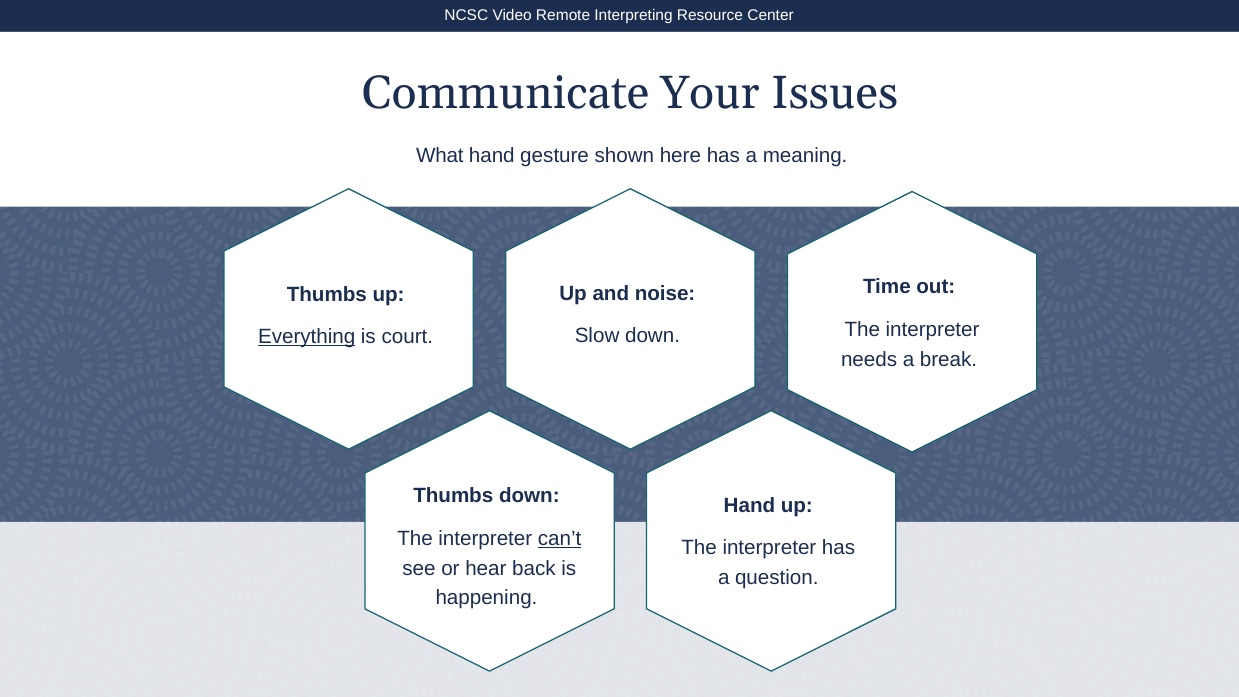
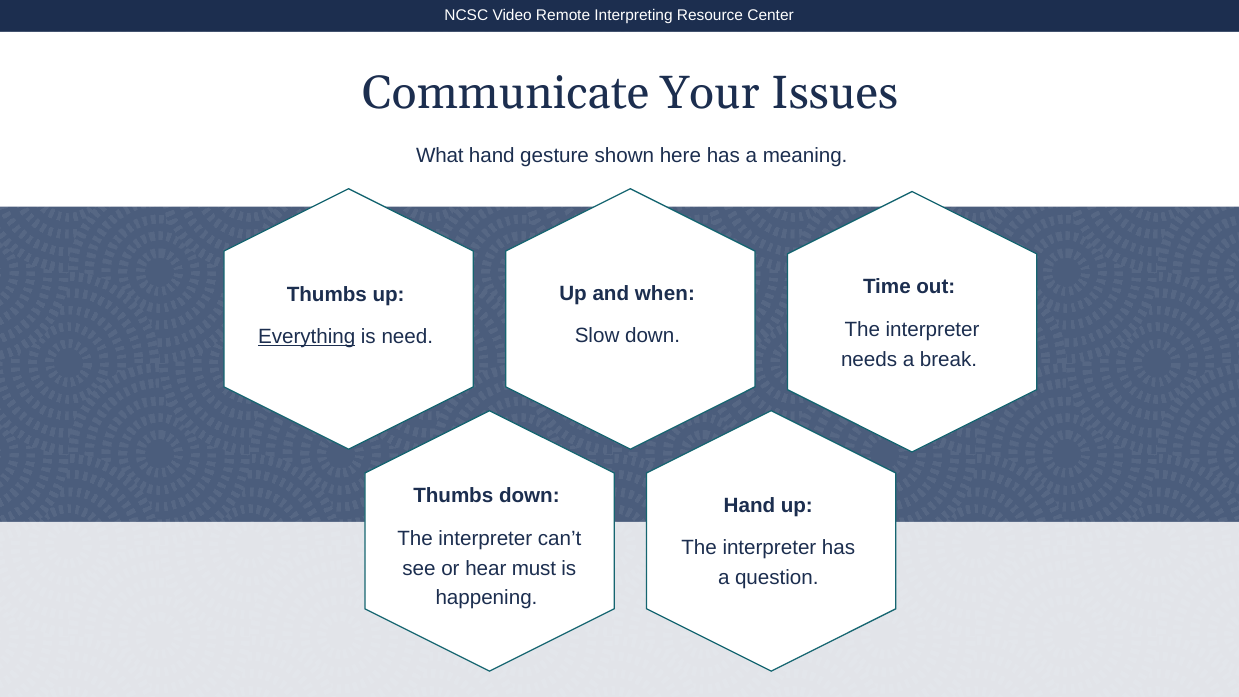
noise: noise -> when
court: court -> need
can’t underline: present -> none
back: back -> must
